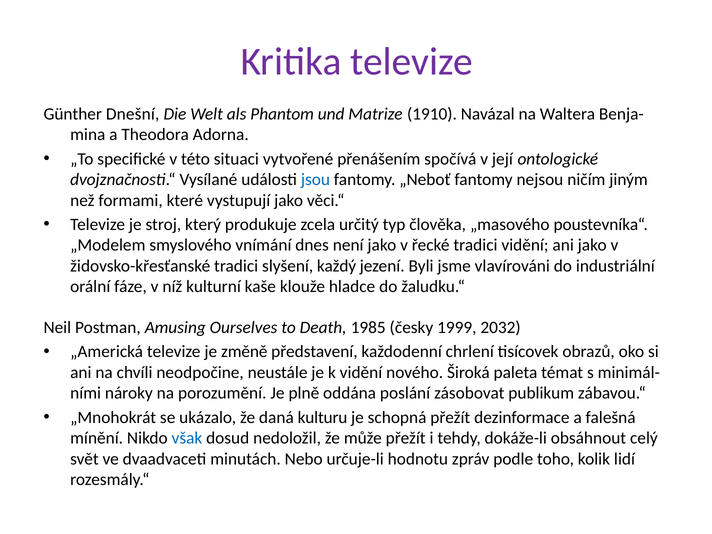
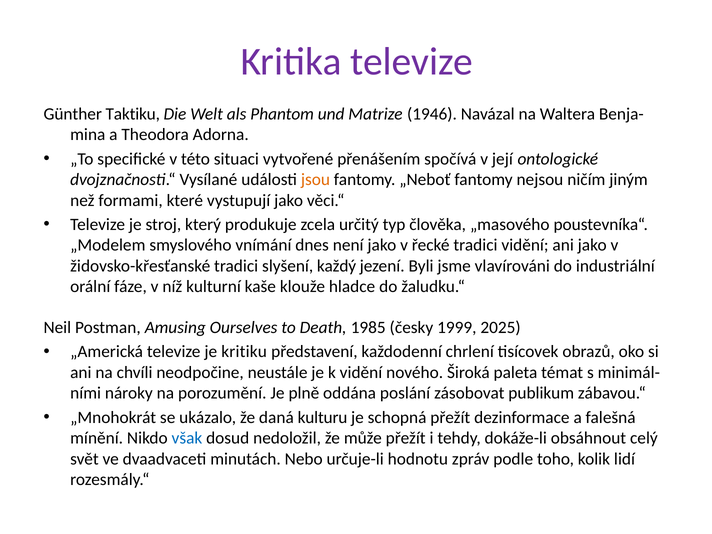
Dnešní: Dnešní -> Taktiku
1910: 1910 -> 1946
jsou colour: blue -> orange
2032: 2032 -> 2025
změně: změně -> kritiku
